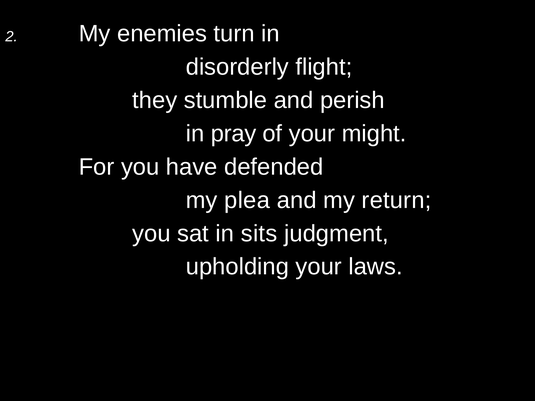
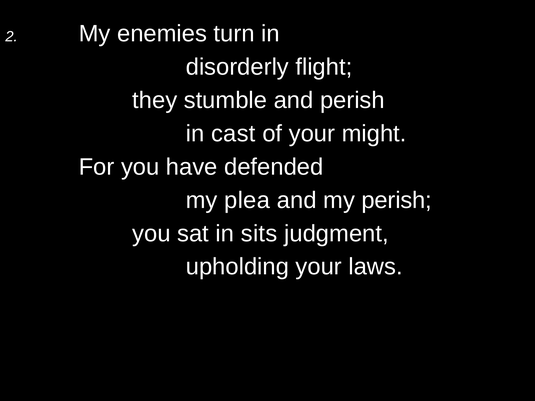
pray: pray -> cast
my return: return -> perish
